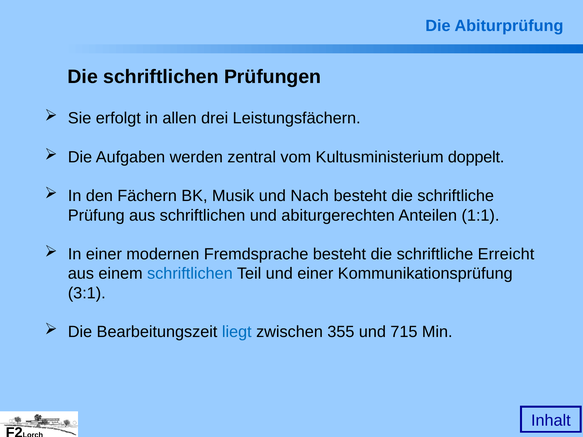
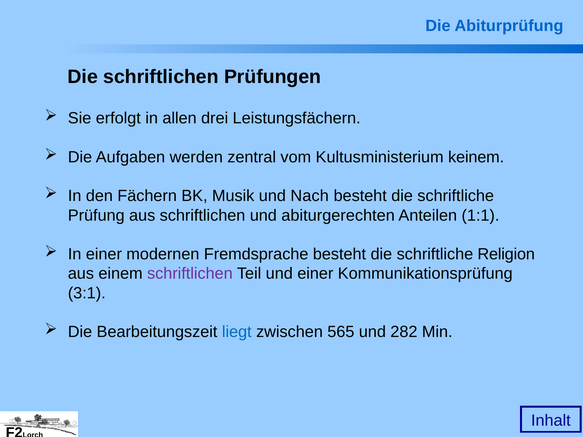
doppelt: doppelt -> keinem
Erreicht: Erreicht -> Religion
schriftlichen at (190, 274) colour: blue -> purple
355: 355 -> 565
715: 715 -> 282
